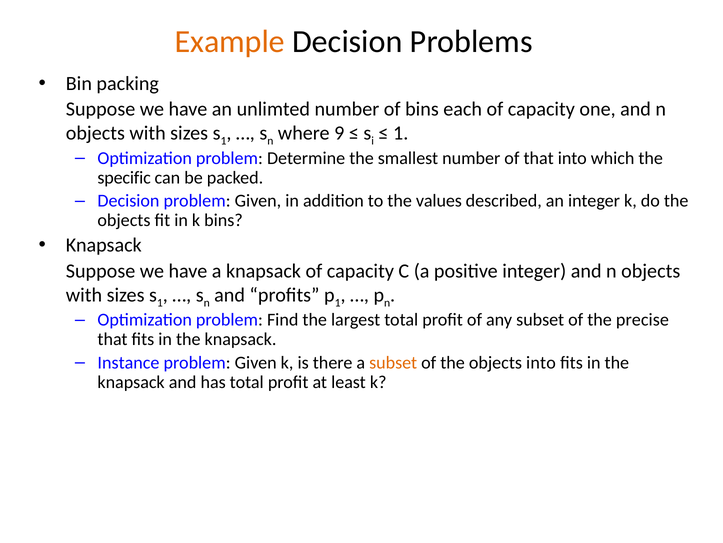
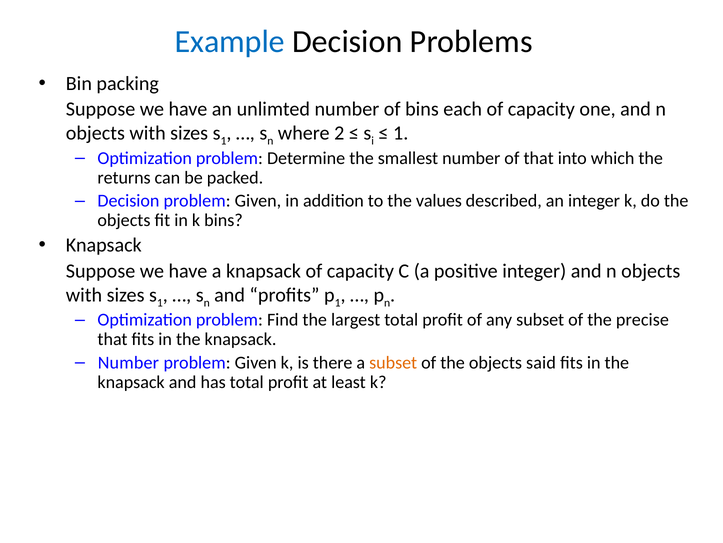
Example colour: orange -> blue
9: 9 -> 2
specific: specific -> returns
Instance at (128, 362): Instance -> Number
objects into: into -> said
